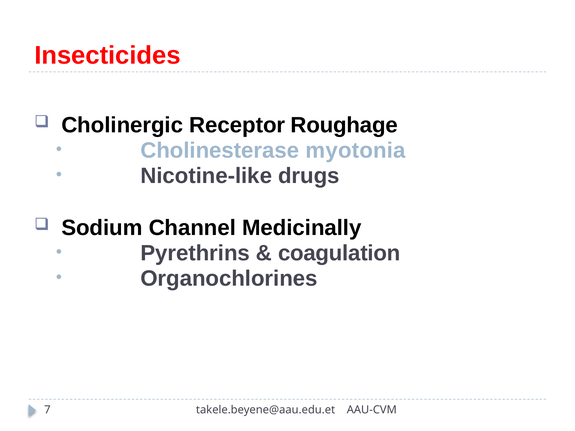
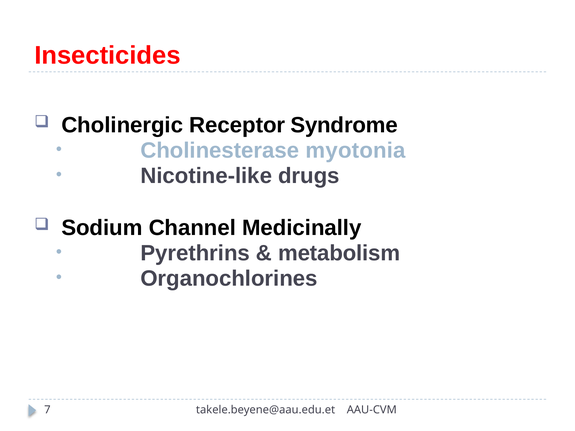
Roughage: Roughage -> Syndrome
coagulation: coagulation -> metabolism
